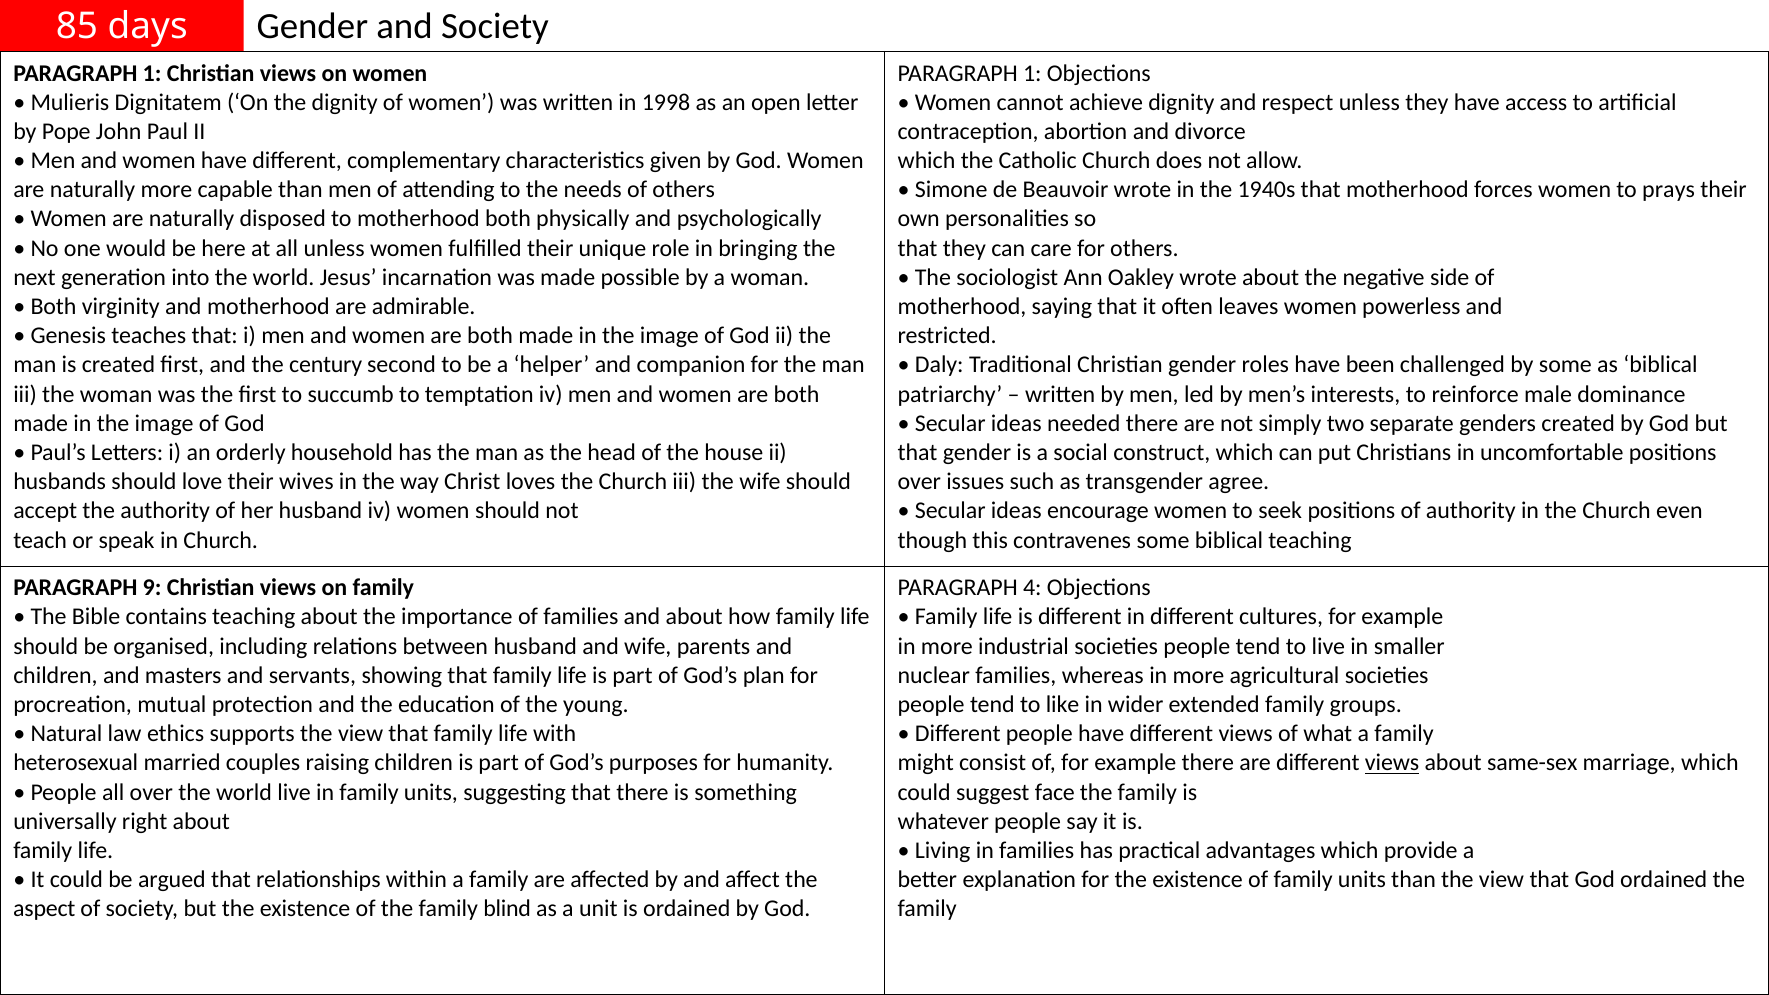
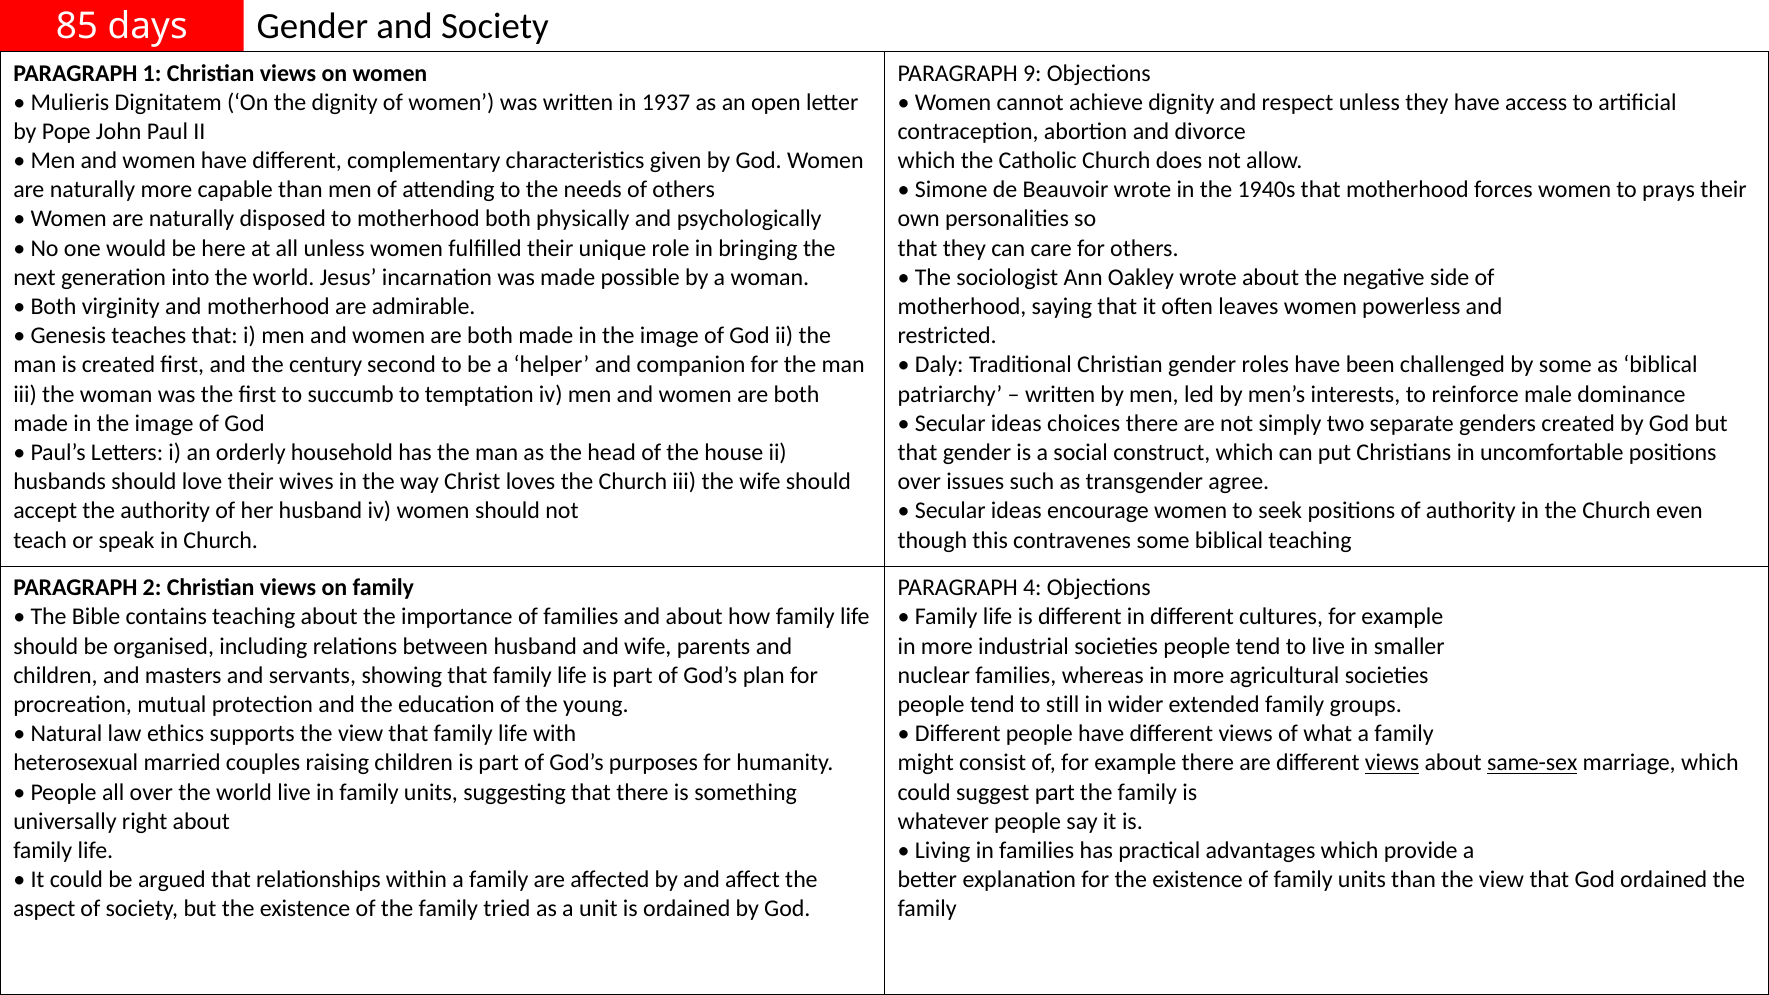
1 at (1032, 73): 1 -> 9
1998: 1998 -> 1937
needed: needed -> choices
9: 9 -> 2
like: like -> still
same-sex underline: none -> present
suggest face: face -> part
blind: blind -> tried
